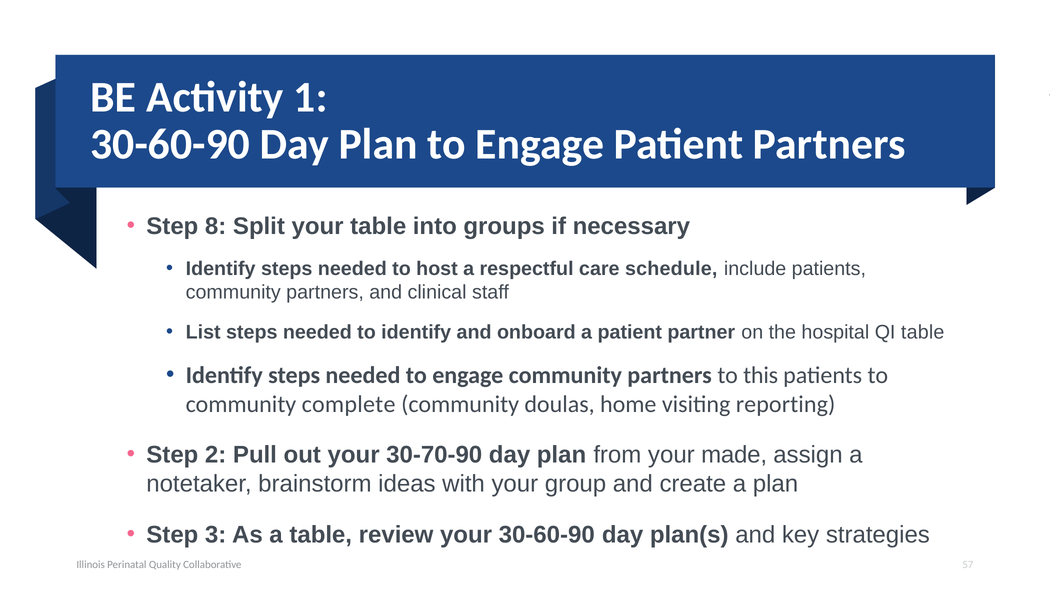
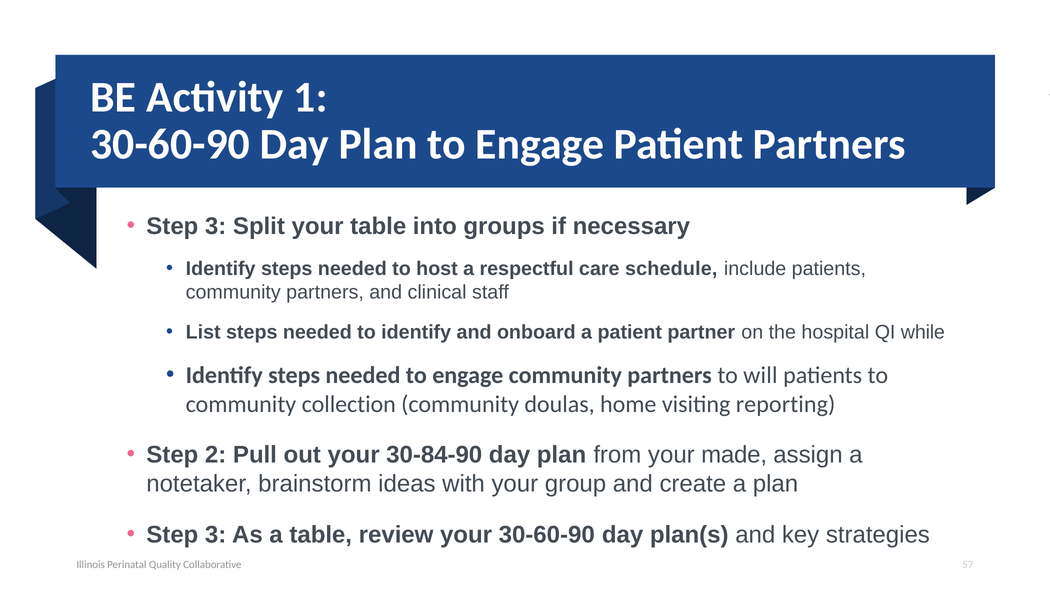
8 at (216, 226): 8 -> 3
QI table: table -> while
this: this -> will
complete: complete -> collection
30-70-90: 30-70-90 -> 30-84-90
